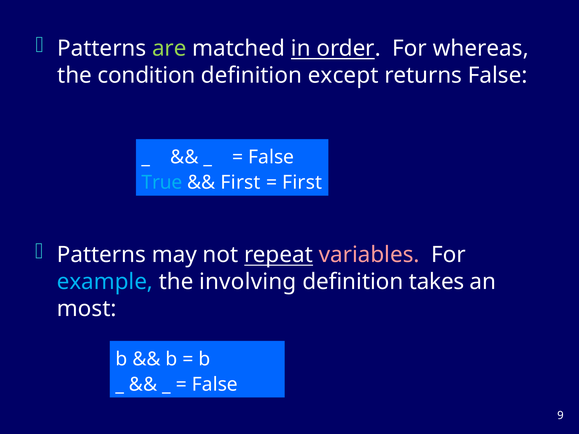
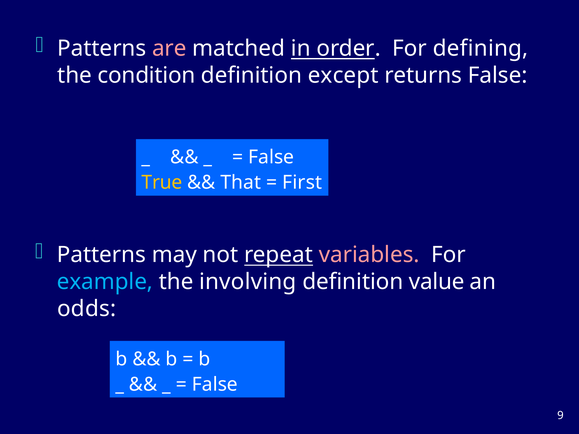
are colour: light green -> pink
whereas: whereas -> defining
True colour: light blue -> yellow
First at (241, 183): First -> That
takes: takes -> value
most: most -> odds
